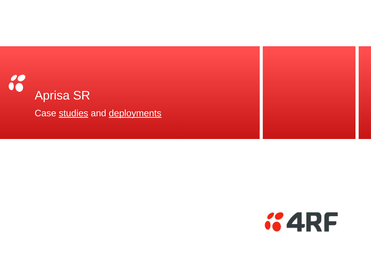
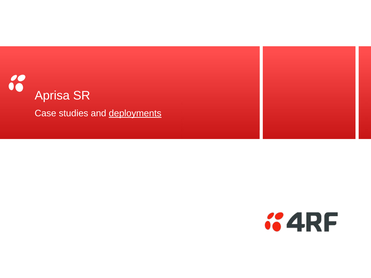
studies underline: present -> none
